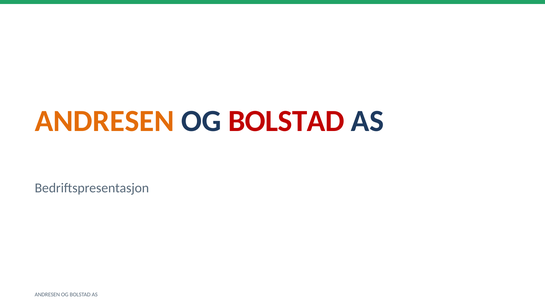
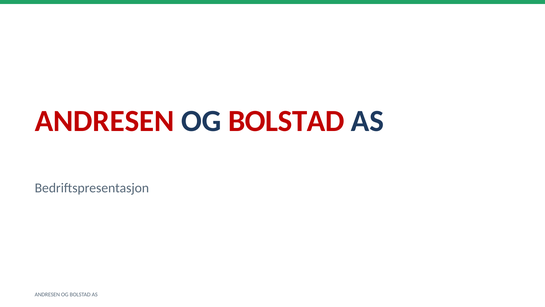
ANDRESEN at (104, 121) colour: orange -> red
